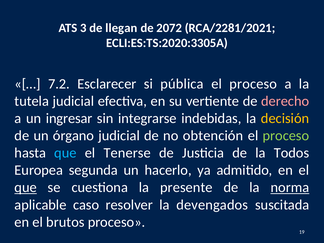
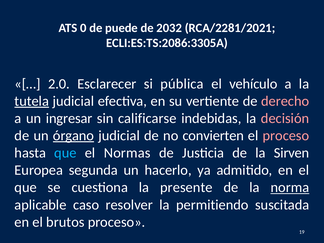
3: 3 -> 0
llegan: llegan -> puede
2072: 2072 -> 2032
ECLI:ES:TS:2020:3305A: ECLI:ES:TS:2020:3305A -> ECLI:ES:TS:2086:3305A
7.2: 7.2 -> 2.0
proceso at (253, 84): proceso -> vehículo
tutela underline: none -> present
integrarse: integrarse -> calificarse
decisión colour: yellow -> pink
órgano underline: none -> present
obtención: obtención -> convierten
proceso at (286, 136) colour: light green -> pink
Tenerse: Tenerse -> Normas
Todos: Todos -> Sirven
que at (26, 187) underline: present -> none
devengados: devengados -> permitiendo
